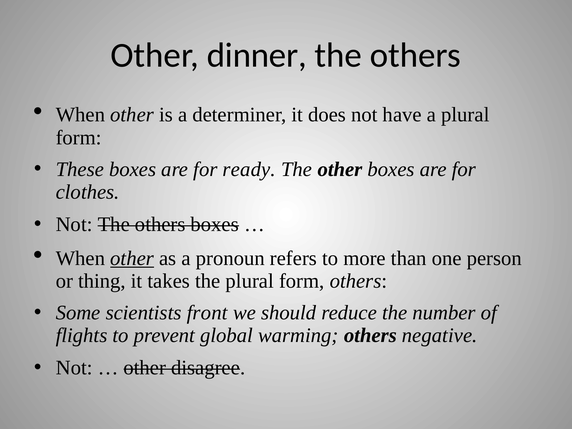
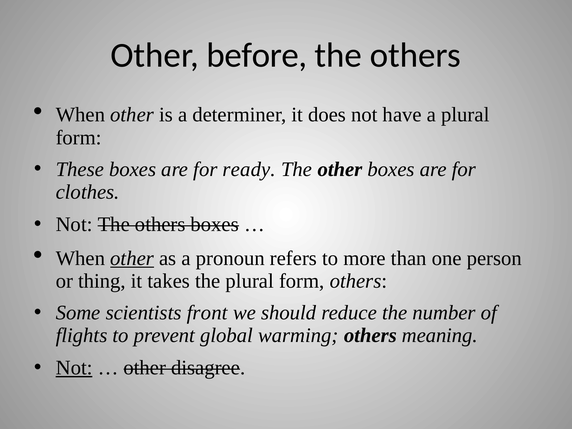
dinner: dinner -> before
negative: negative -> meaning
Not at (74, 368) underline: none -> present
